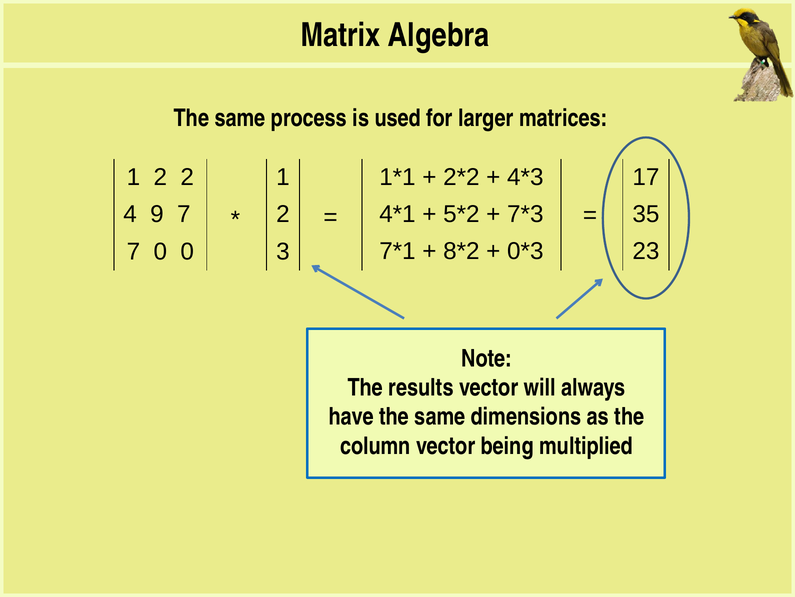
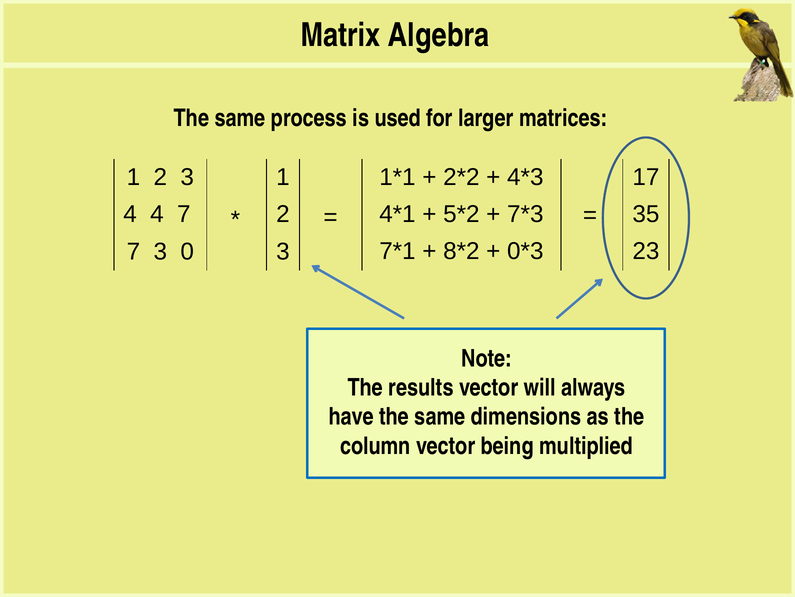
2 at (187, 177): 2 -> 3
4 9: 9 -> 4
7 0: 0 -> 3
